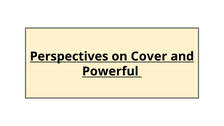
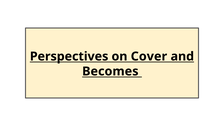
Powerful: Powerful -> Becomes
